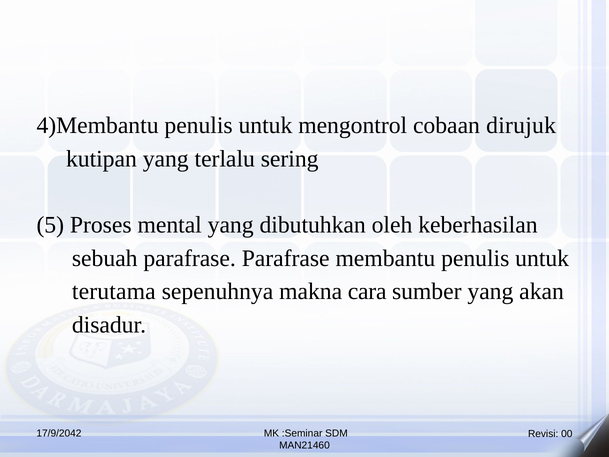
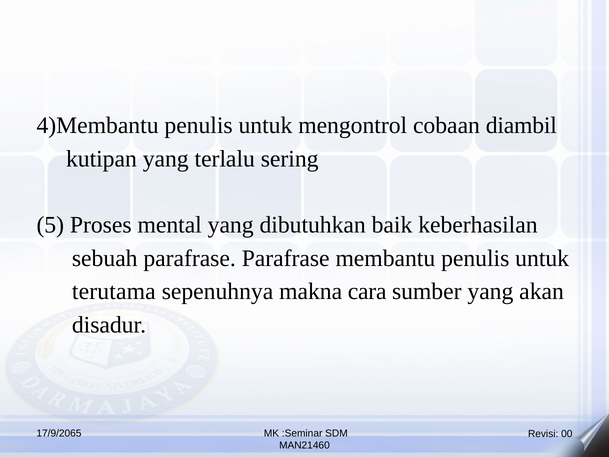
dirujuk: dirujuk -> diambil
oleh: oleh -> baik
17/9/2042: 17/9/2042 -> 17/9/2065
